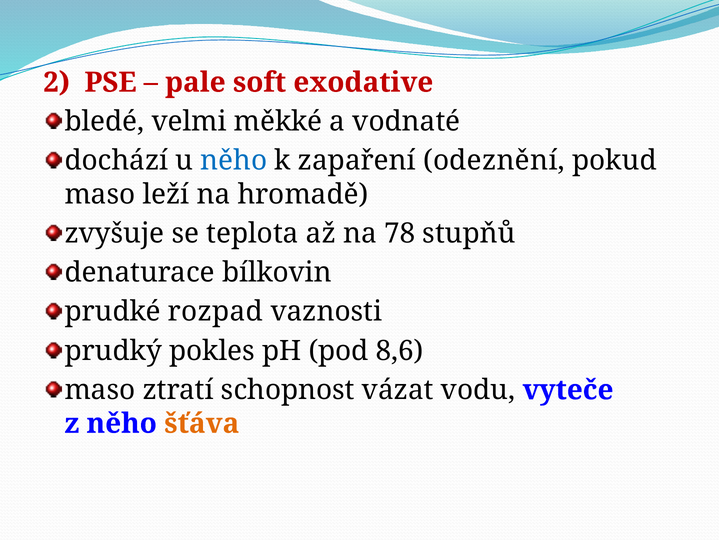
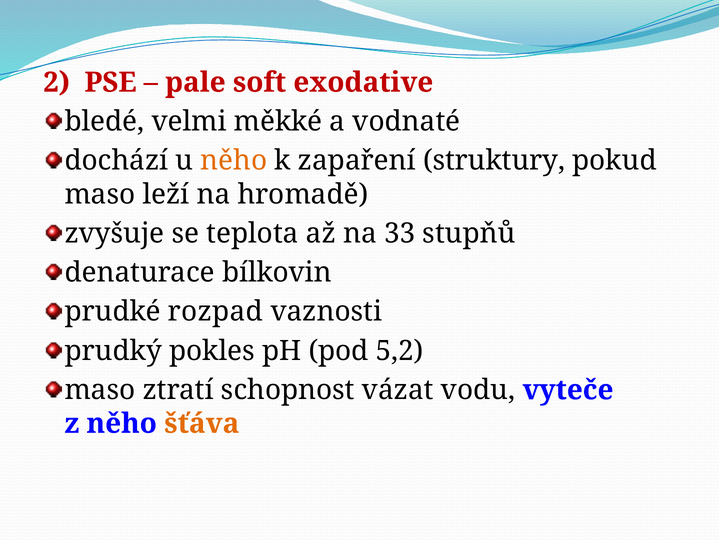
něho at (234, 161) colour: blue -> orange
odeznění: odeznění -> struktury
78: 78 -> 33
8,6: 8,6 -> 5,2
